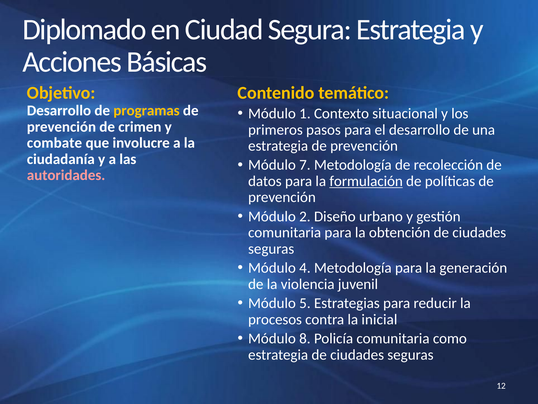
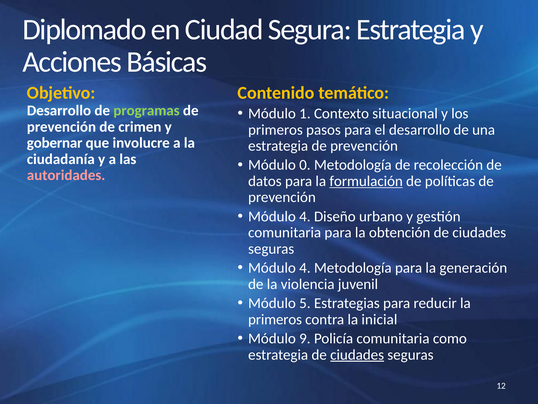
programas colour: yellow -> light green
combate: combate -> gobernar
7: 7 -> 0
2 at (305, 216): 2 -> 4
procesos at (275, 319): procesos -> primeros
8: 8 -> 9
ciudades at (357, 354) underline: none -> present
